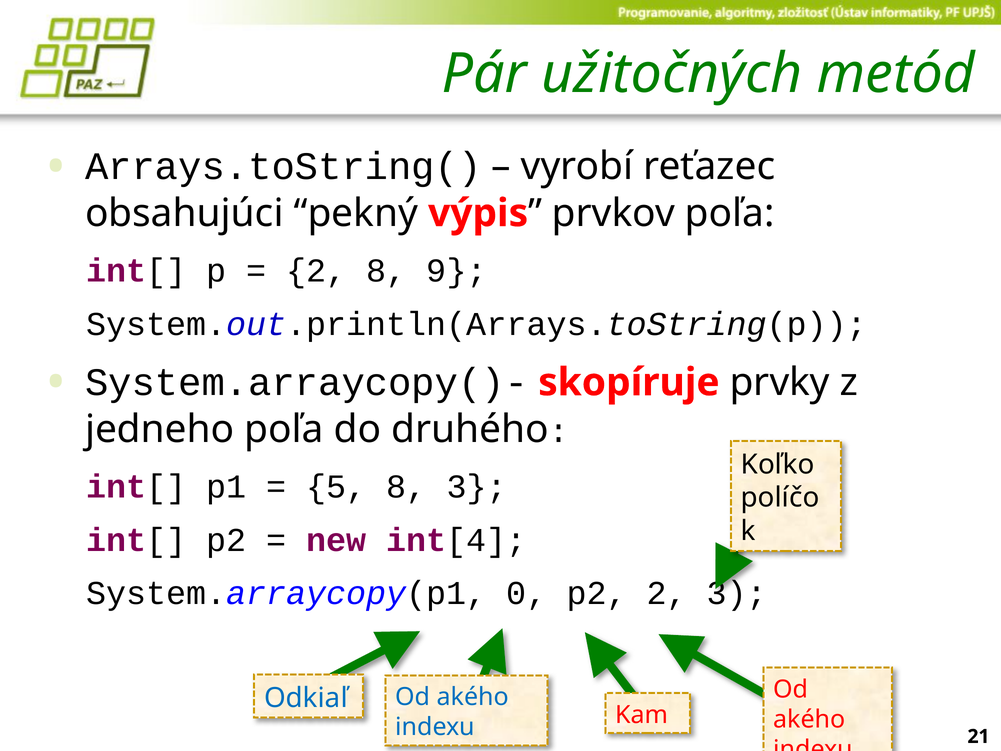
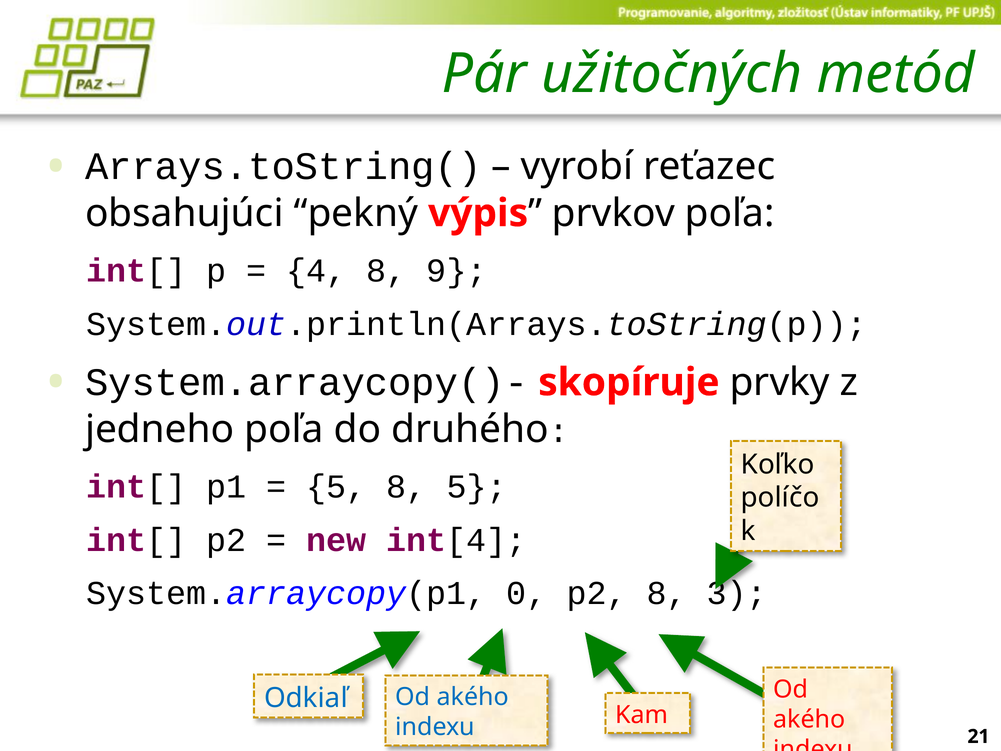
2 at (316, 271): 2 -> 4
8 3: 3 -> 5
p2 2: 2 -> 8
